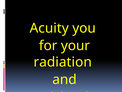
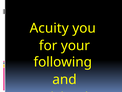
radiation: radiation -> following
